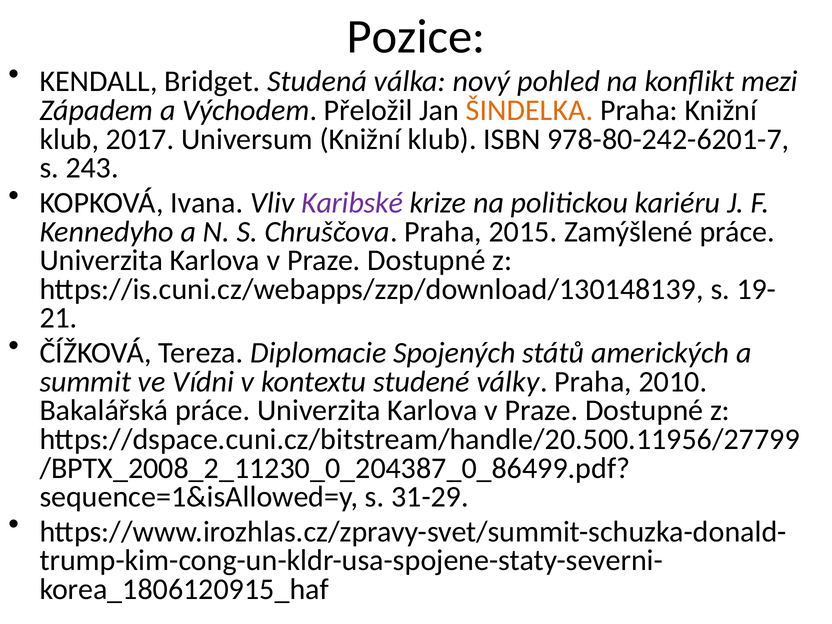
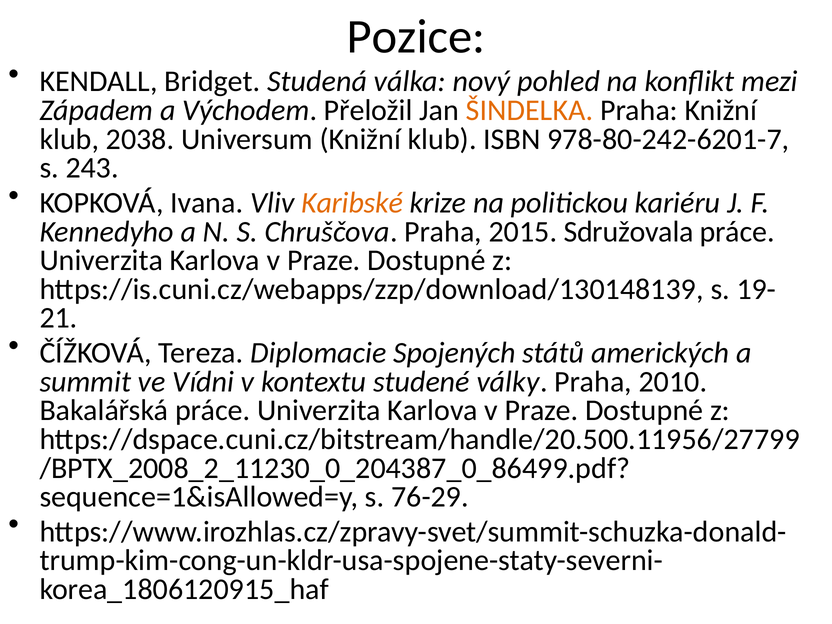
2017: 2017 -> 2038
Karibské colour: purple -> orange
Zamýšlené: Zamýšlené -> Sdružovala
31-29: 31-29 -> 76-29
